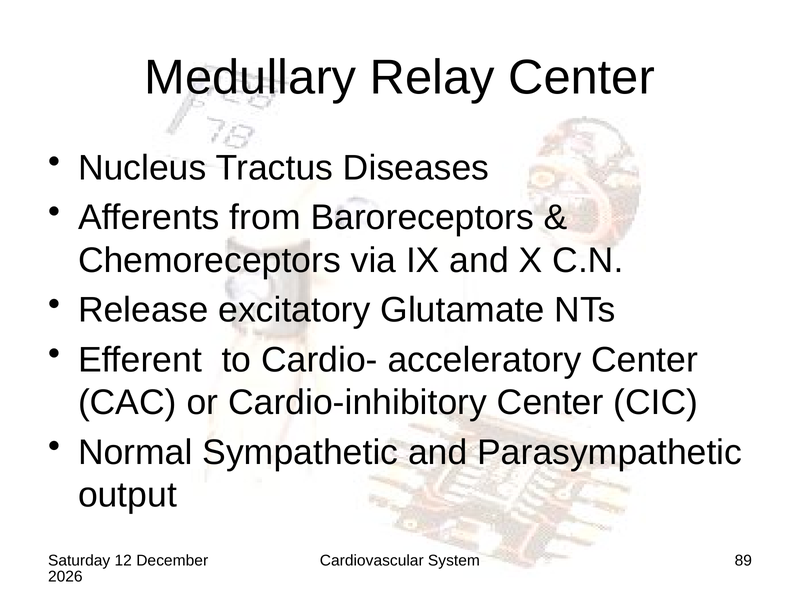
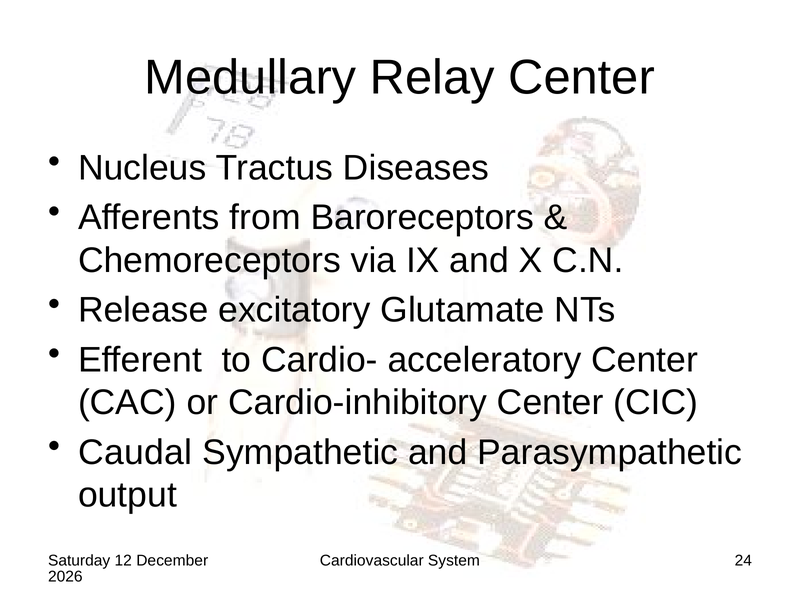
Normal: Normal -> Caudal
89: 89 -> 24
